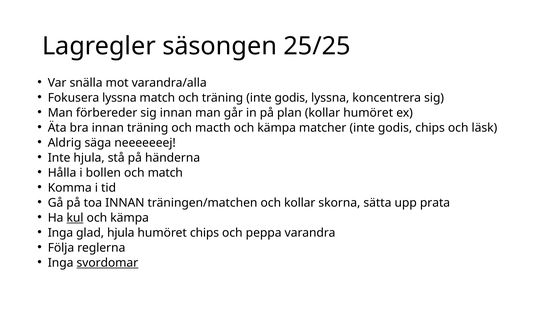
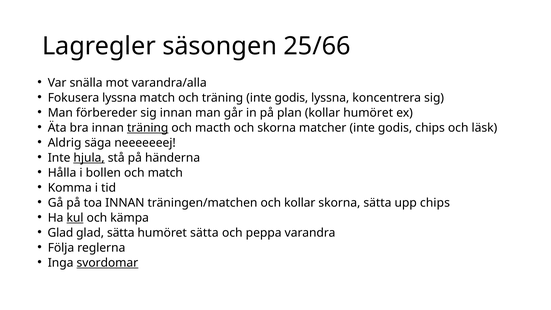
25/25: 25/25 -> 25/66
träning at (148, 128) underline: none -> present
macth och kämpa: kämpa -> skorna
hjula at (89, 158) underline: none -> present
upp prata: prata -> chips
Inga at (60, 233): Inga -> Glad
glad hjula: hjula -> sätta
humöret chips: chips -> sätta
